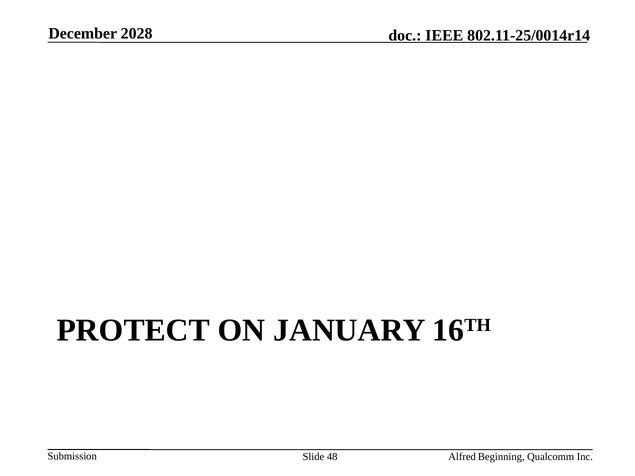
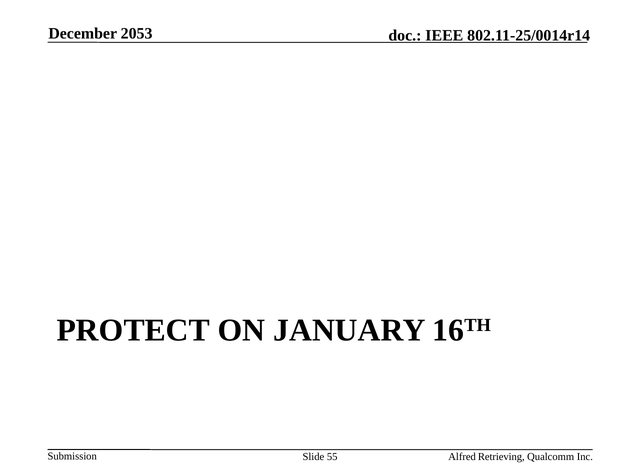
2028: 2028 -> 2053
48: 48 -> 55
Beginning: Beginning -> Retrieving
